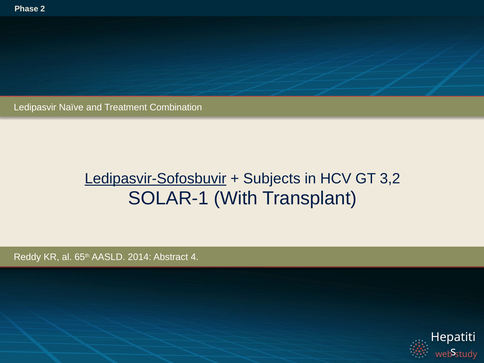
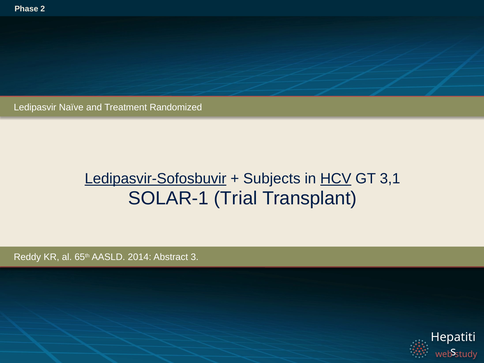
Combination: Combination -> Randomized
HCV underline: none -> present
3,2: 3,2 -> 3,1
With: With -> Trial
4: 4 -> 3
